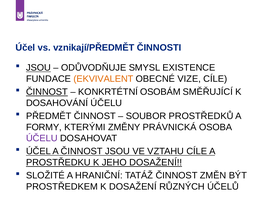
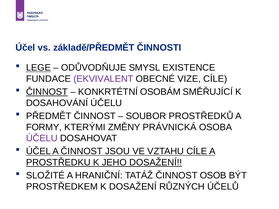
vznikají/PŘEDMĚT: vznikají/PŘEDMĚT -> základě/PŘEDMĚT
JSOU at (38, 68): JSOU -> LEGE
EKVIVALENT colour: orange -> purple
ZMĚN: ZMĚN -> OSOB
